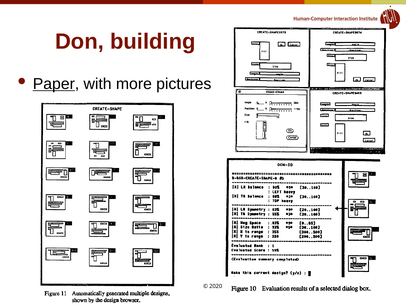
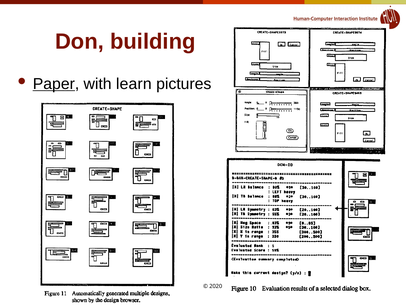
more: more -> learn
